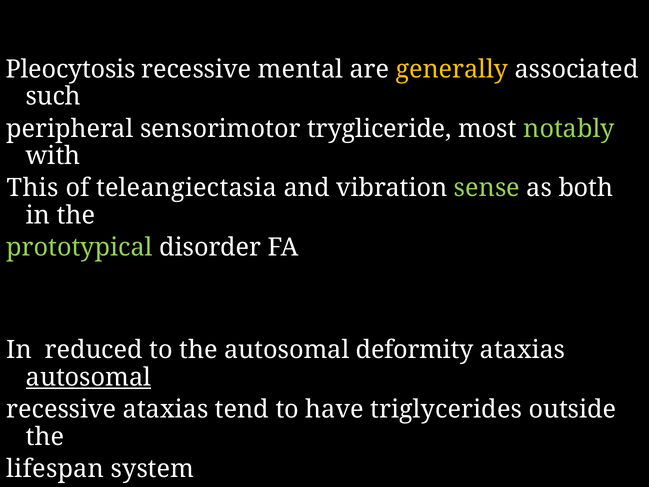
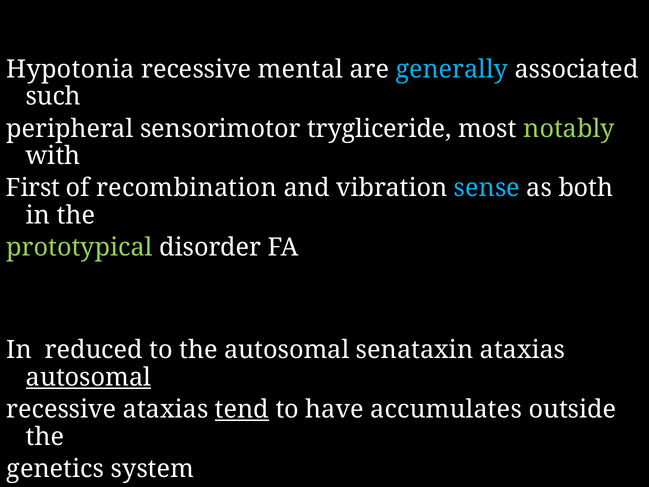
Pleocytosis: Pleocytosis -> Hypotonia
generally colour: yellow -> light blue
This: This -> First
teleangiectasia: teleangiectasia -> recombination
sense colour: light green -> light blue
deformity: deformity -> senataxin
tend underline: none -> present
triglycerides: triglycerides -> accumulates
lifespan: lifespan -> genetics
